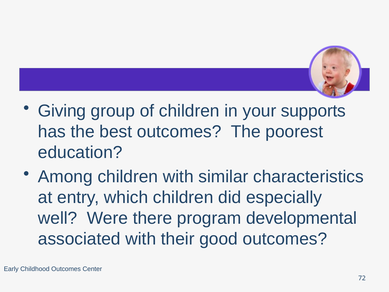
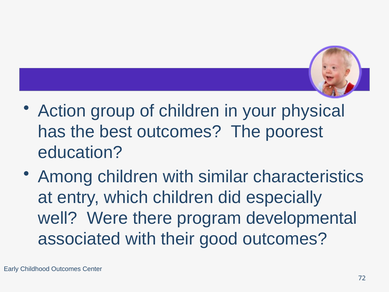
Giving: Giving -> Action
supports: supports -> physical
